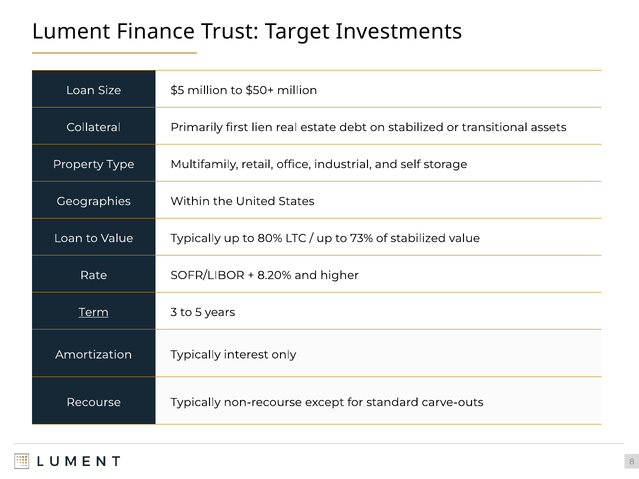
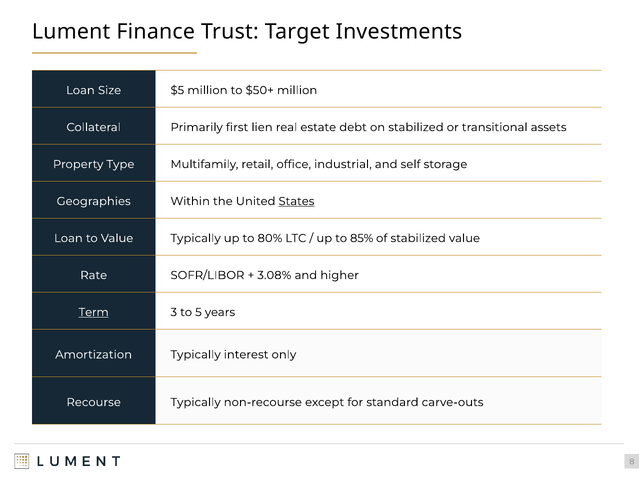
States underline: none -> present
73%: 73% -> 85%
8.20%: 8.20% -> 3.08%
